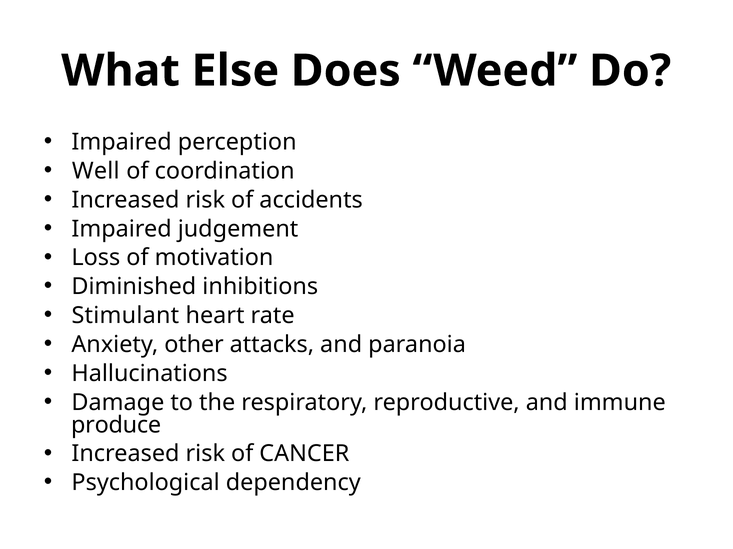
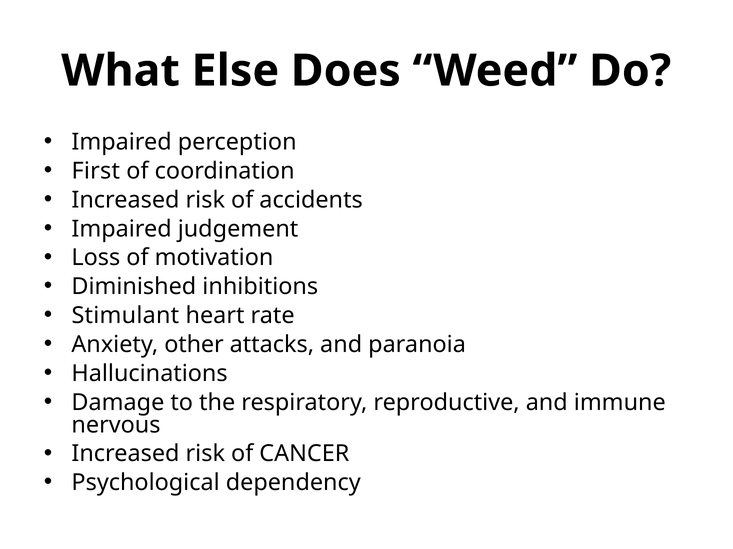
Well: Well -> First
produce: produce -> nervous
